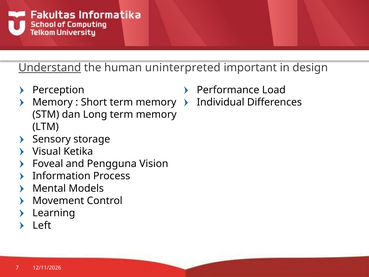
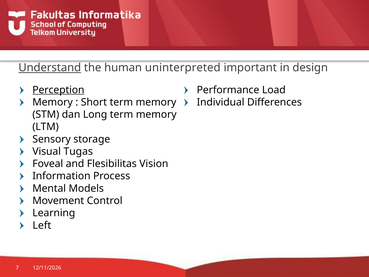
Perception underline: none -> present
Ketika: Ketika -> Tugas
Pengguna: Pengguna -> Flesibilitas
